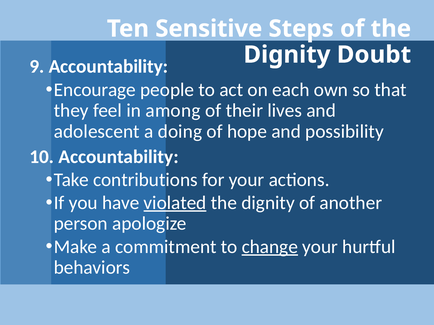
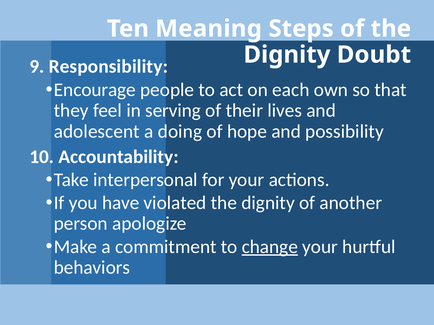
Sensitive: Sensitive -> Meaning
9 Accountability: Accountability -> Responsibility
among: among -> serving
contributions: contributions -> interpersonal
violated underline: present -> none
